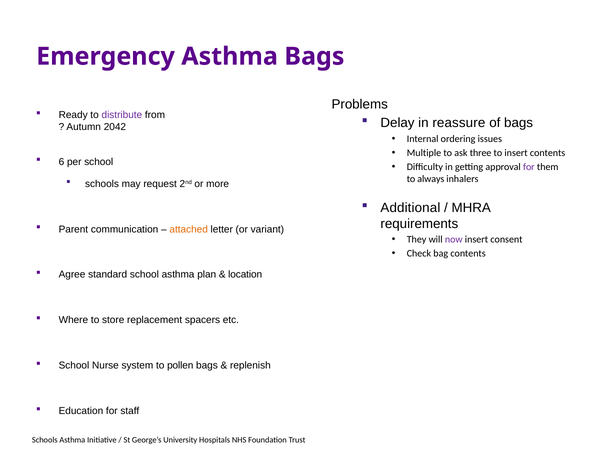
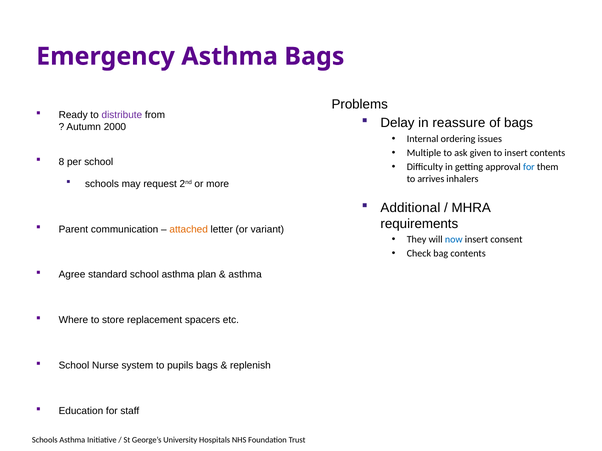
2042: 2042 -> 2000
three: three -> given
6: 6 -> 8
for at (529, 167) colour: purple -> blue
always: always -> arrives
now colour: purple -> blue
location at (245, 275): location -> asthma
pollen: pollen -> pupils
